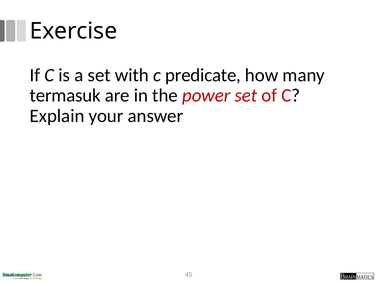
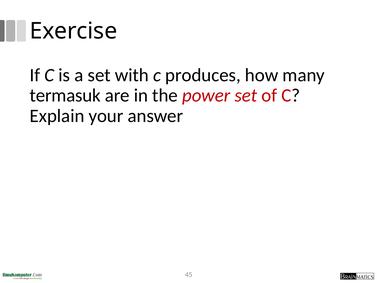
predicate: predicate -> produces
